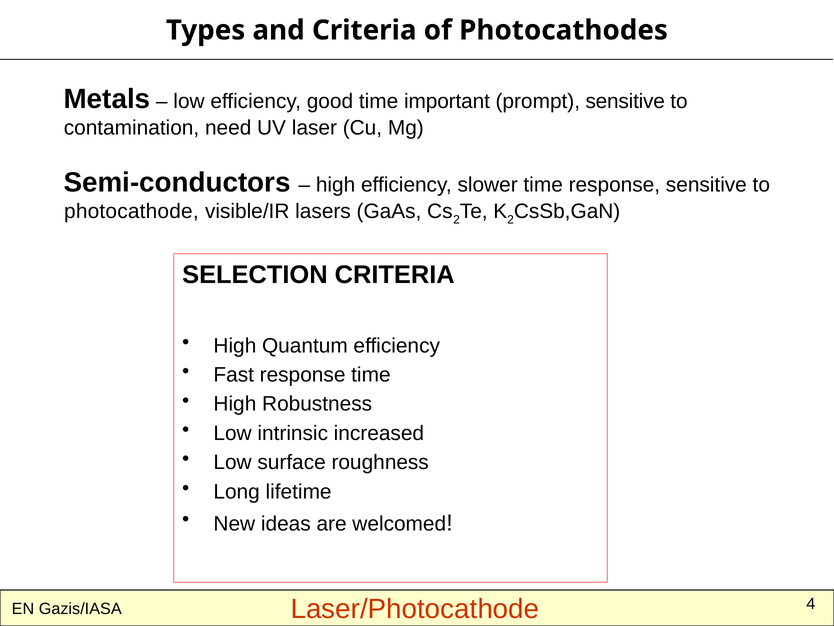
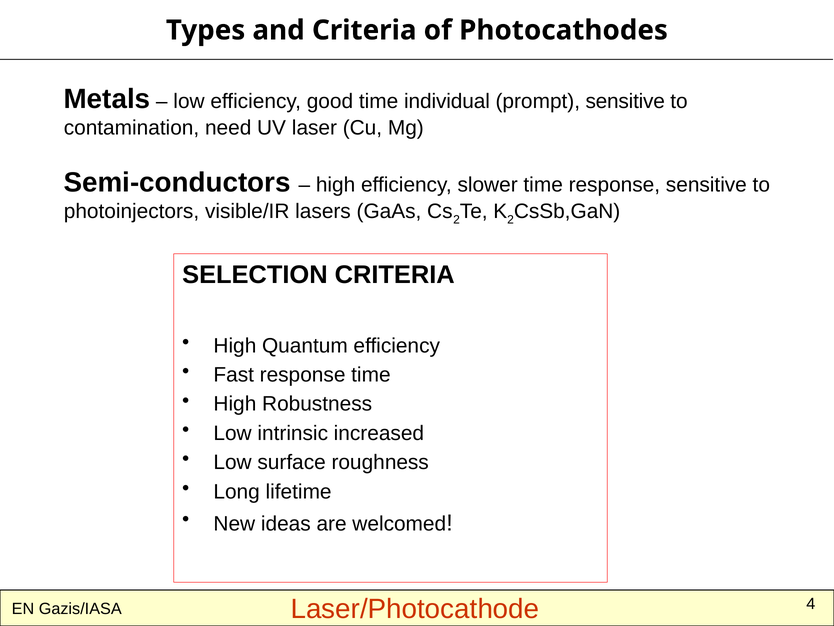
important: important -> individual
photocathode: photocathode -> photoinjectors
